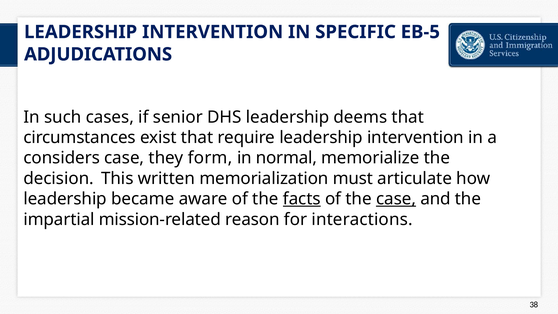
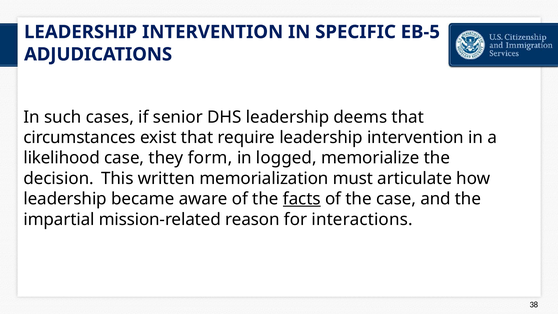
considers: considers -> likelihood
normal: normal -> logged
case at (396, 199) underline: present -> none
